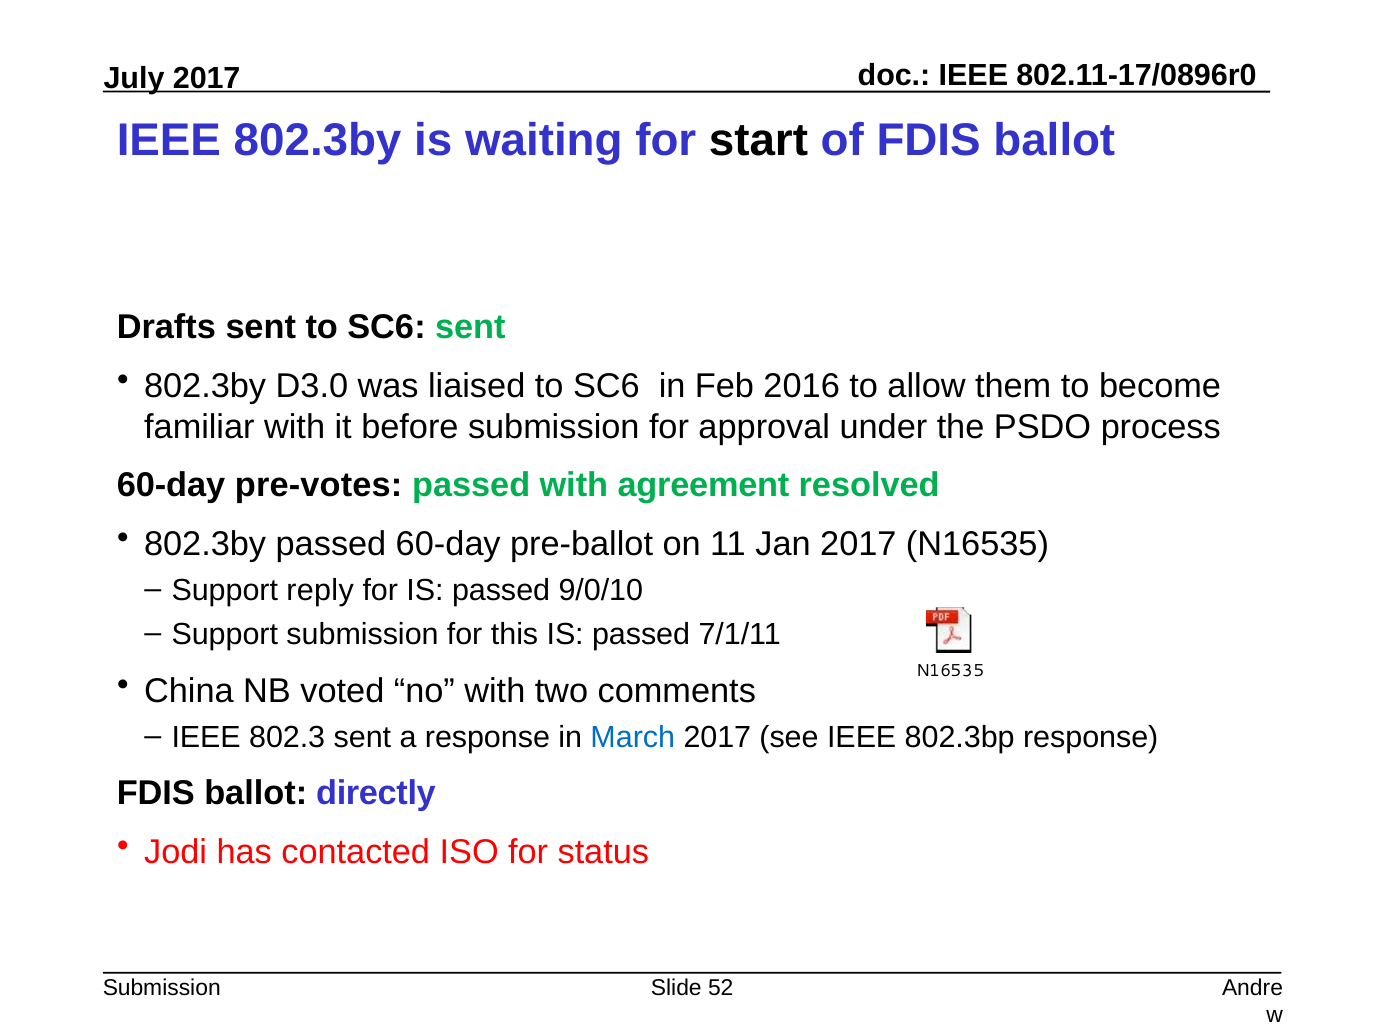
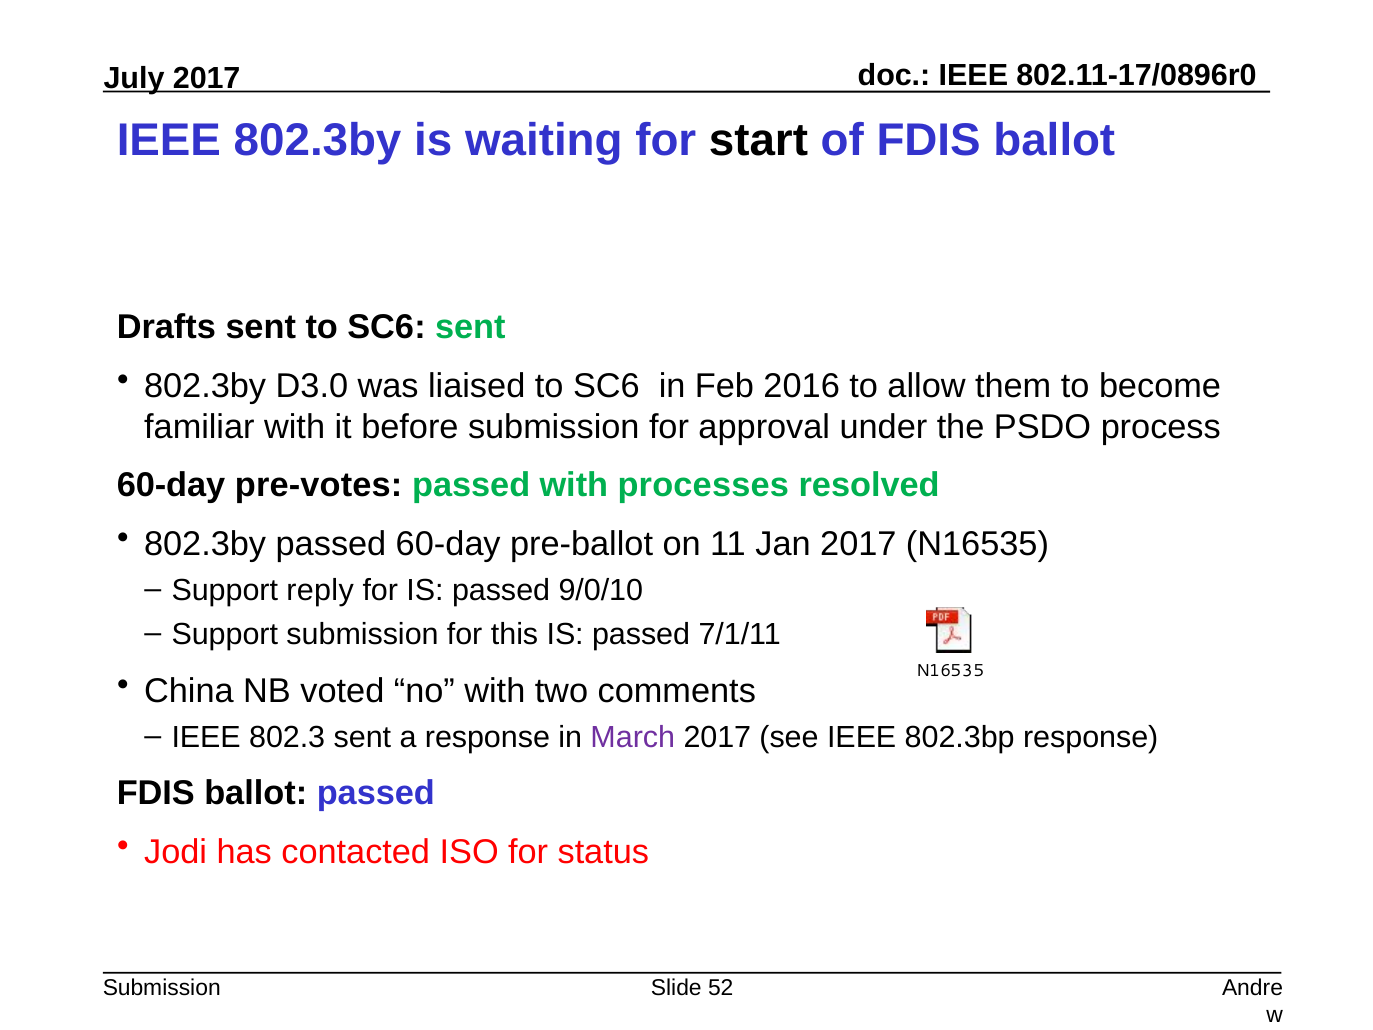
agreement: agreement -> processes
March colour: blue -> purple
ballot directly: directly -> passed
